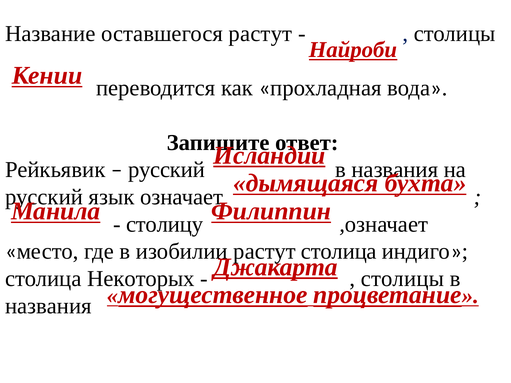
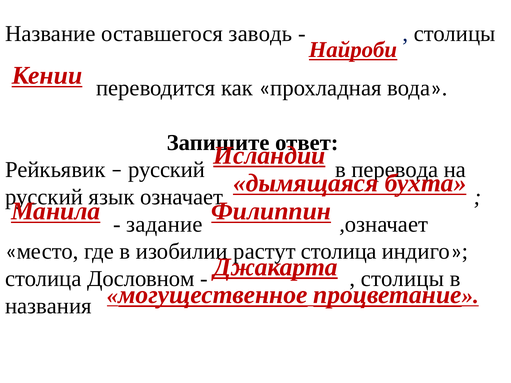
оставшегося растут: растут -> заводь
названия at (395, 170): названия -> перевода
столицу: столицу -> задание
Некоторых: Некоторых -> Дословном
